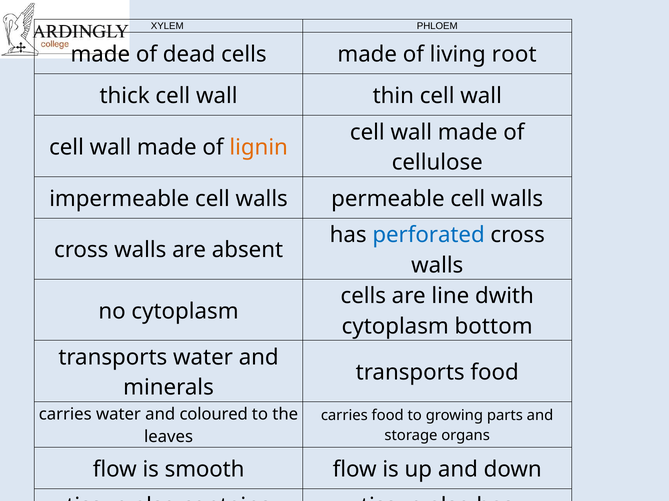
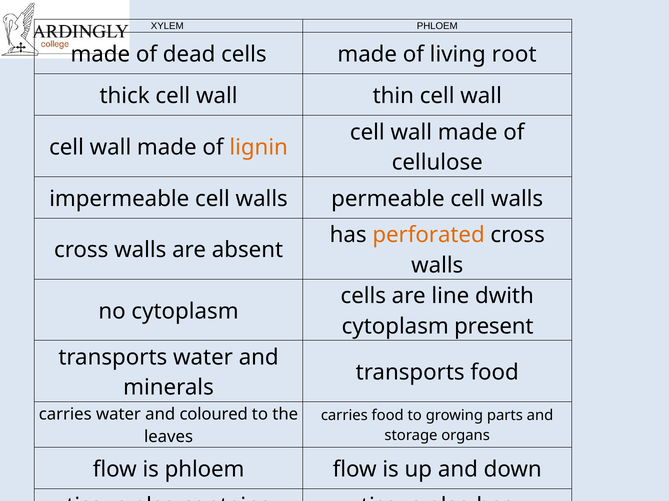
perforated colour: blue -> orange
bottom: bottom -> present
is smooth: smooth -> phloem
